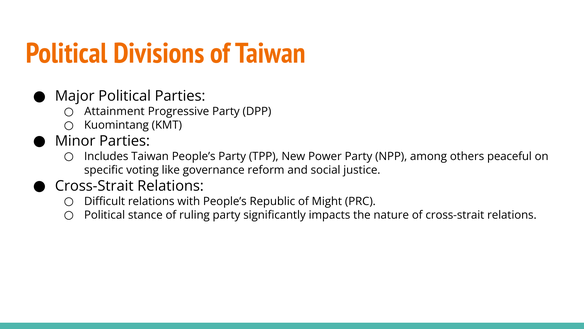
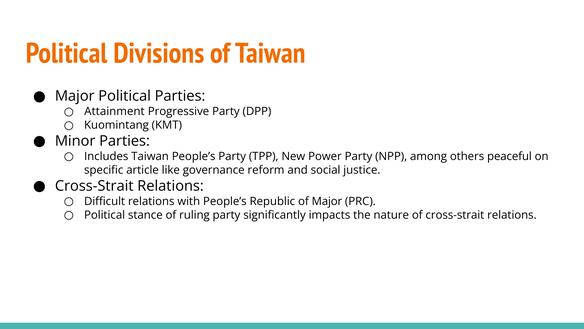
voting: voting -> article
of Might: Might -> Major
